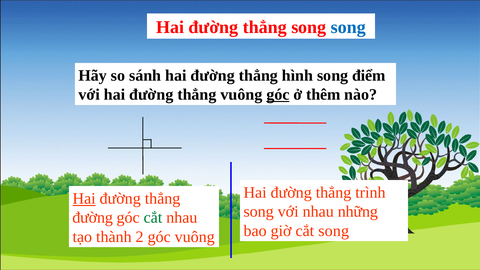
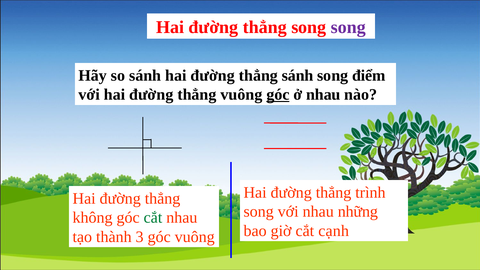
song at (348, 27) colour: blue -> purple
thẳng hình: hình -> sánh
ở thêm: thêm -> nhau
Hai at (84, 198) underline: present -> none
đường at (93, 218): đường -> không
cắt song: song -> cạnh
2: 2 -> 3
